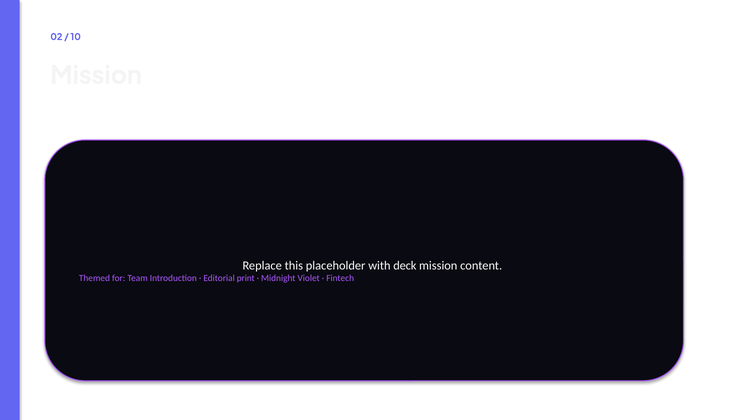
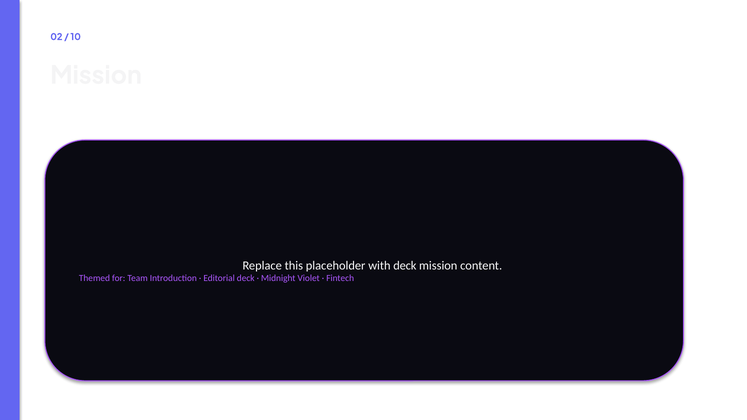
Editorial print: print -> deck
